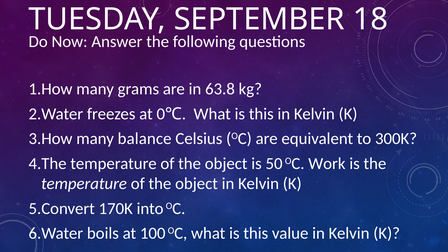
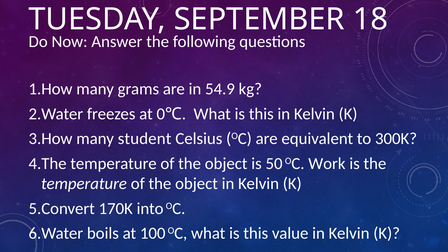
63.8: 63.8 -> 54.9
balance: balance -> student
